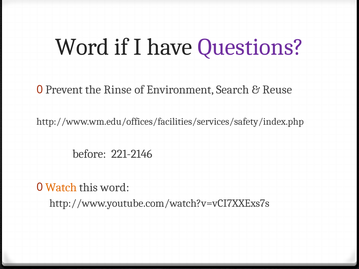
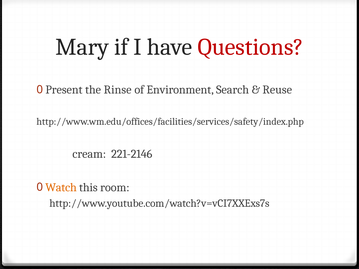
Word at (82, 47): Word -> Mary
Questions colour: purple -> red
Prevent: Prevent -> Present
before: before -> cream
this word: word -> room
